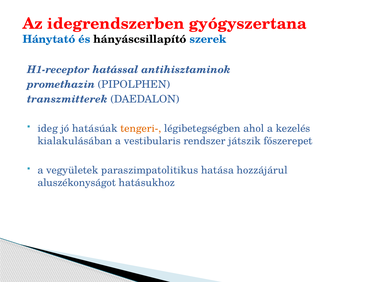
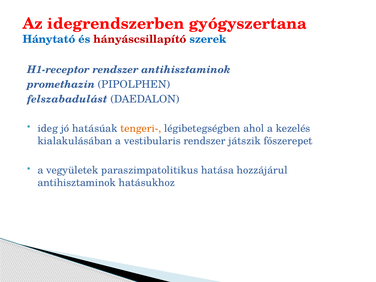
hányáscsillapító colour: black -> red
H1-receptor hatással: hatással -> rendszer
transzmitterek: transzmitterek -> felszabadulást
aluszékonyságot at (77, 183): aluszékonyságot -> antihisztaminok
